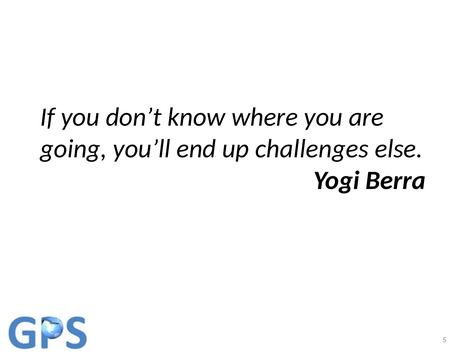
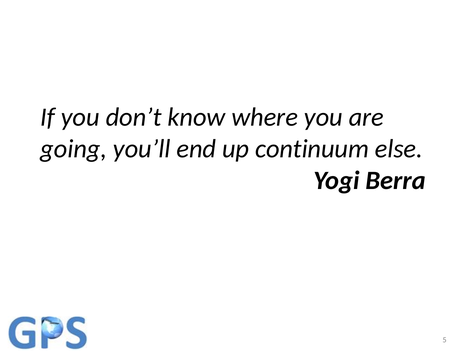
challenges: challenges -> continuum
